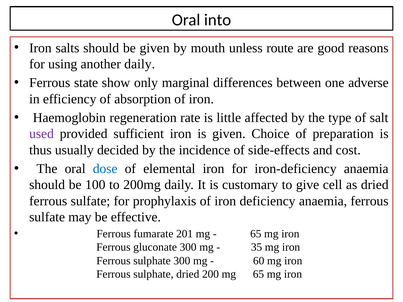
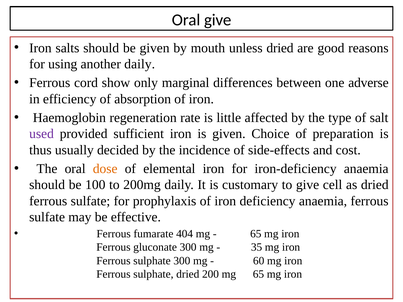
Oral into: into -> give
unless route: route -> dried
state: state -> cord
dose colour: blue -> orange
201: 201 -> 404
